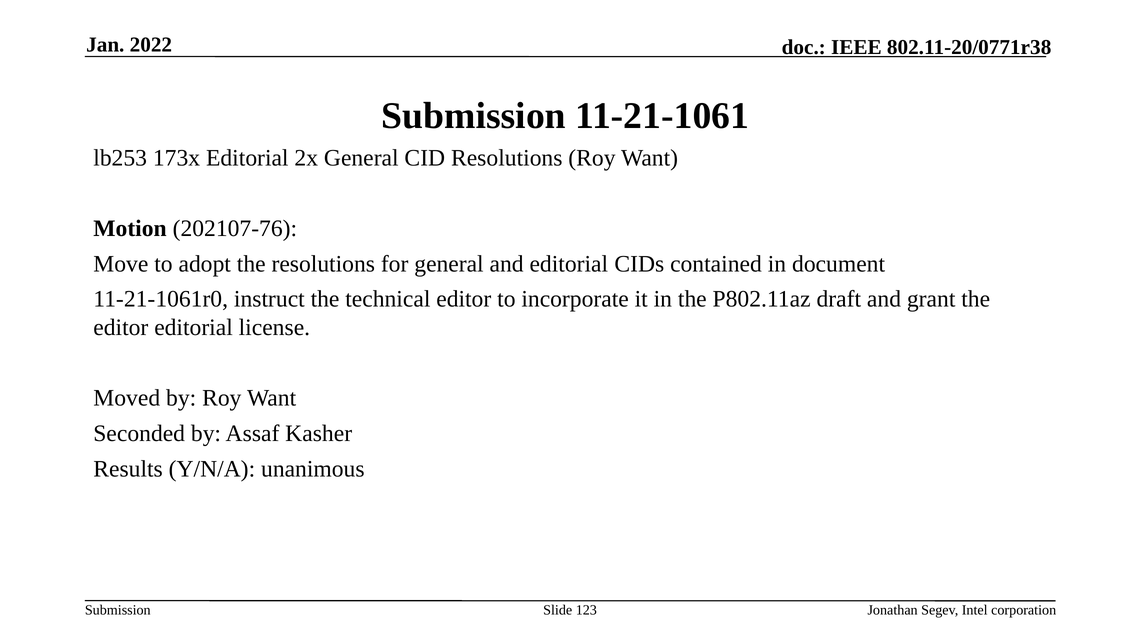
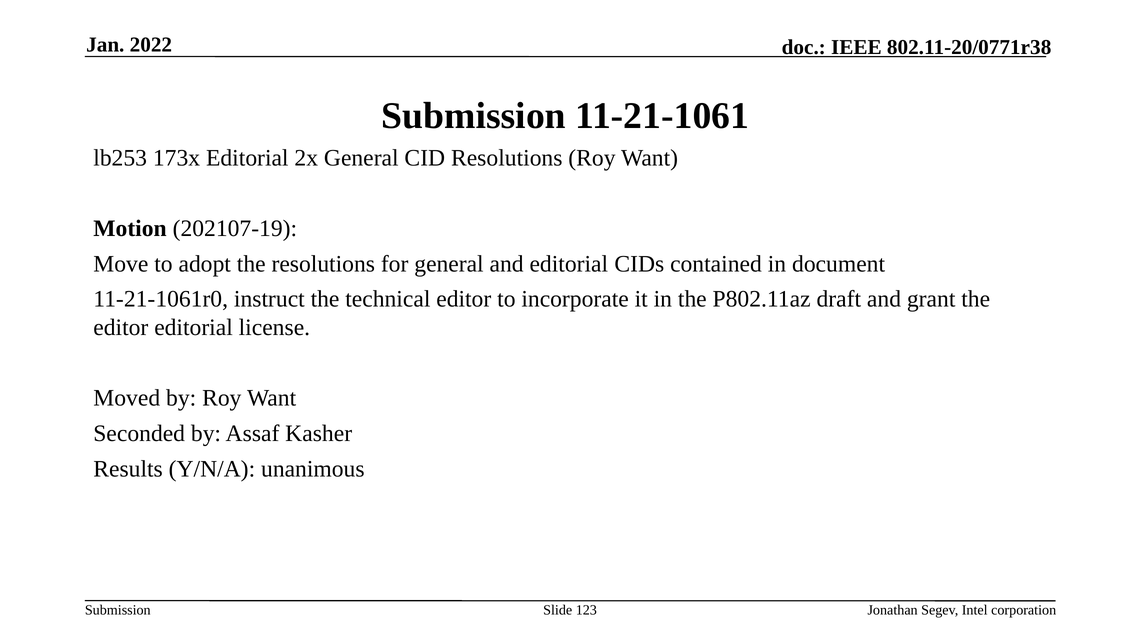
202107-76: 202107-76 -> 202107-19
